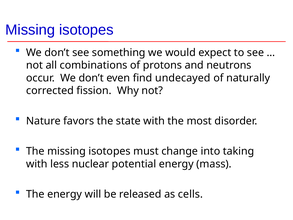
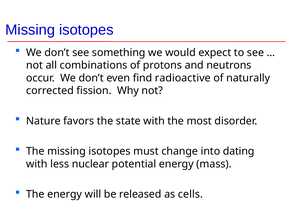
undecayed: undecayed -> radioactive
taking: taking -> dating
